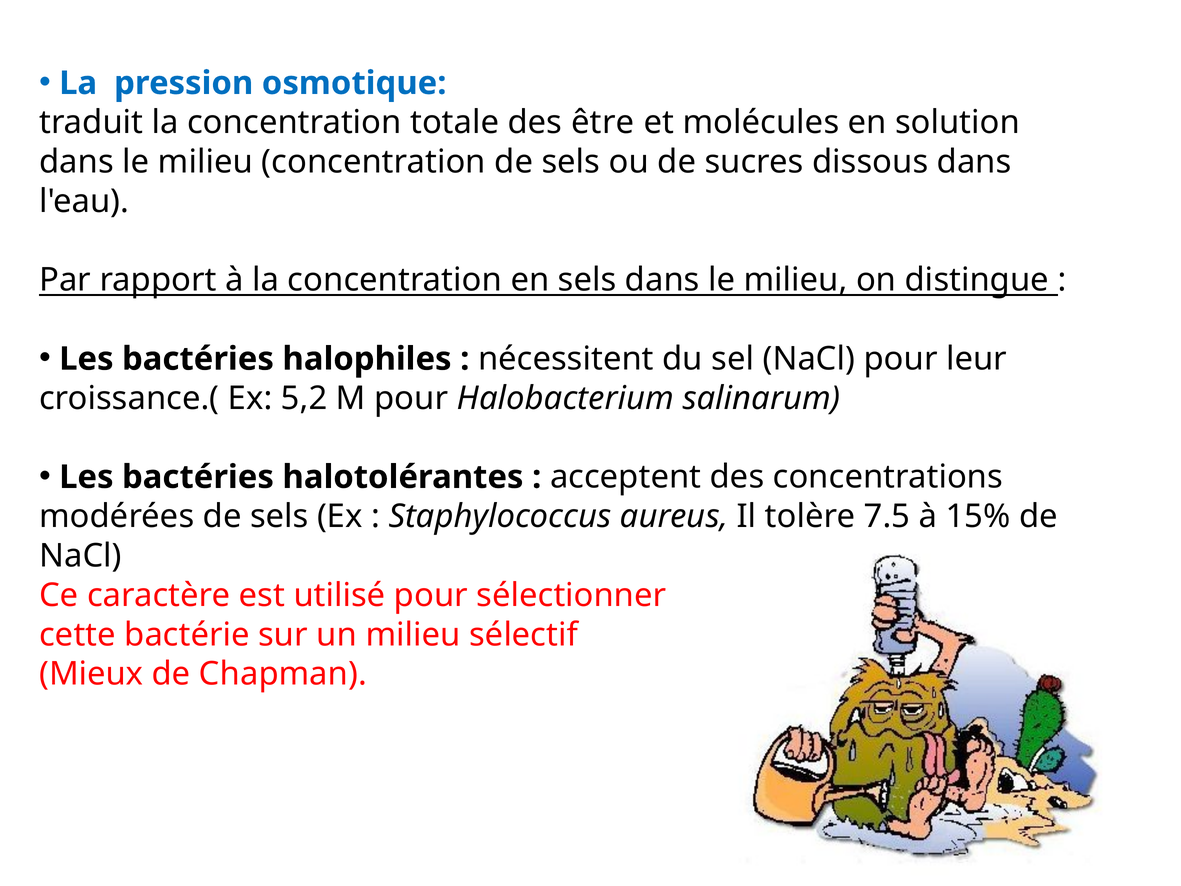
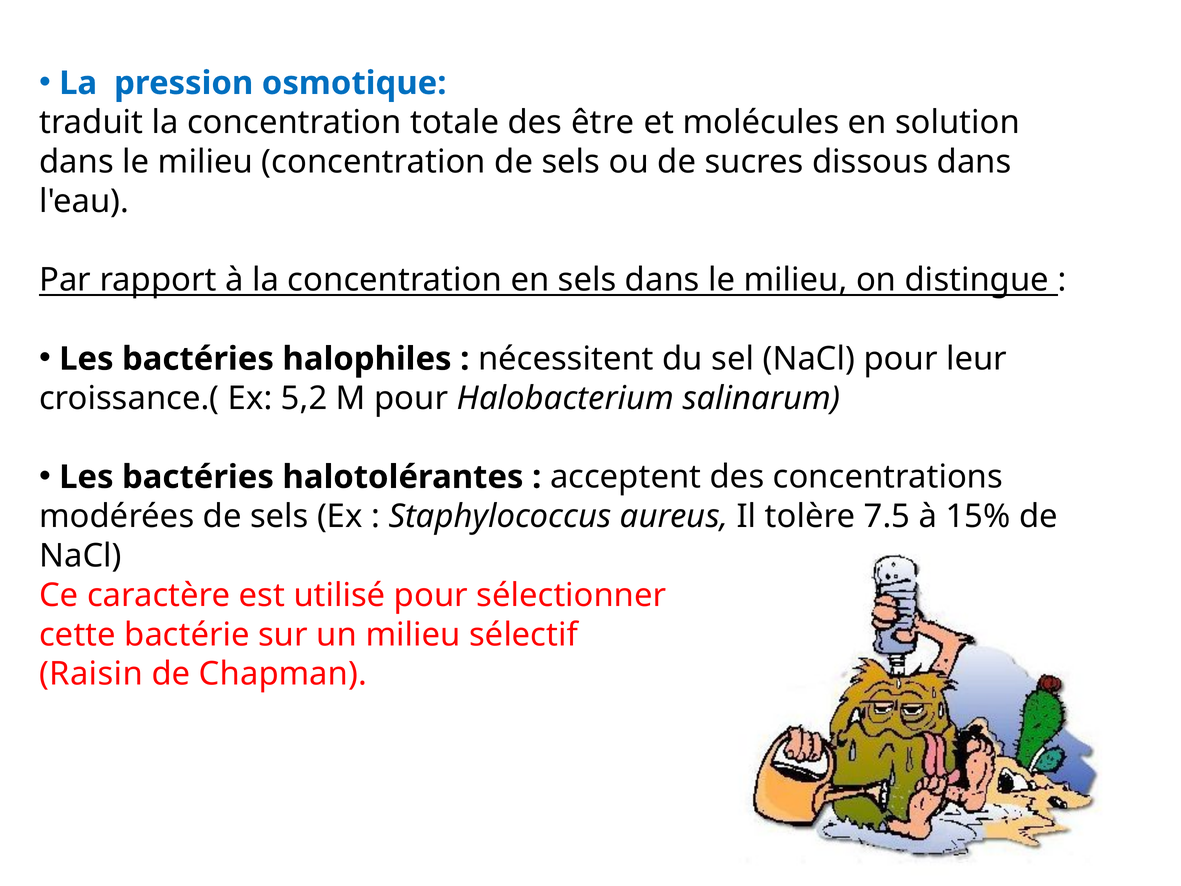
Mieux: Mieux -> Raisin
